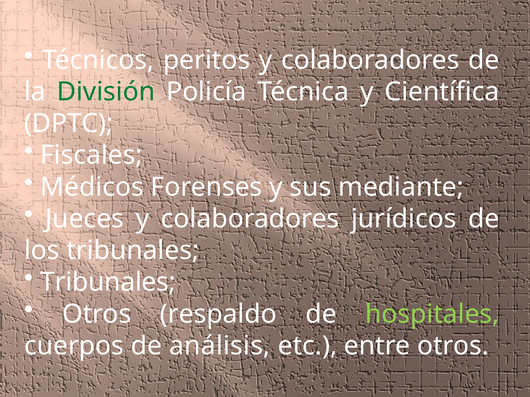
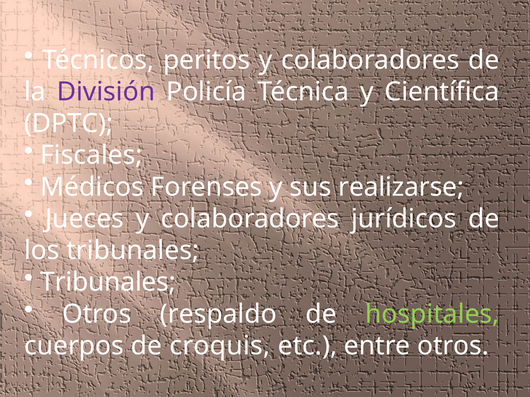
División colour: green -> purple
mediante: mediante -> realizarse
análisis: análisis -> croquis
